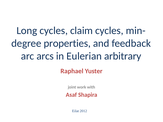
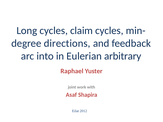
properties: properties -> directions
arcs: arcs -> into
